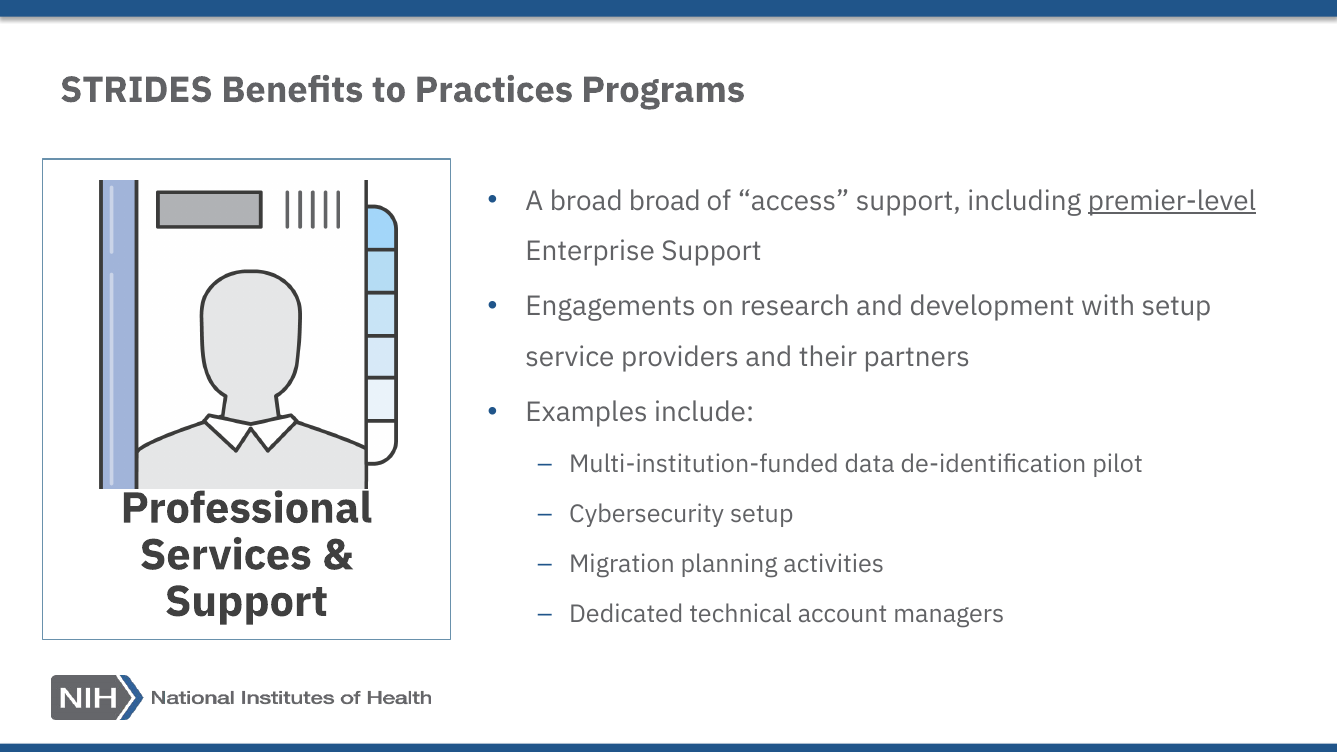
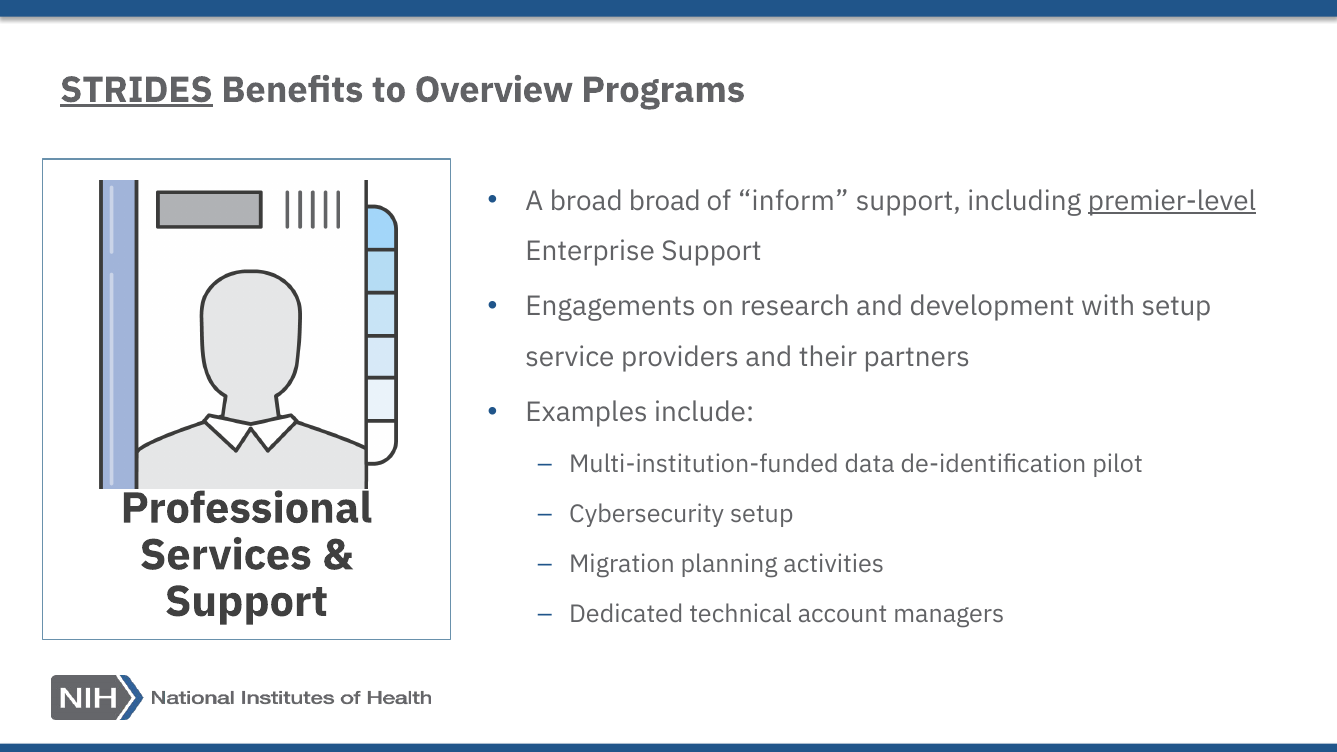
STRIDES underline: none -> present
Practices: Practices -> Overview
access: access -> inform
